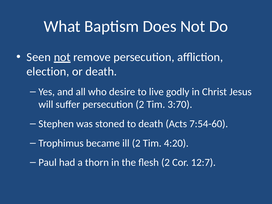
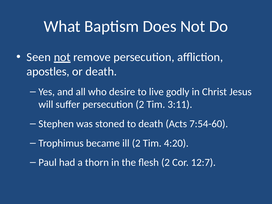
election: election -> apostles
3:70: 3:70 -> 3:11
